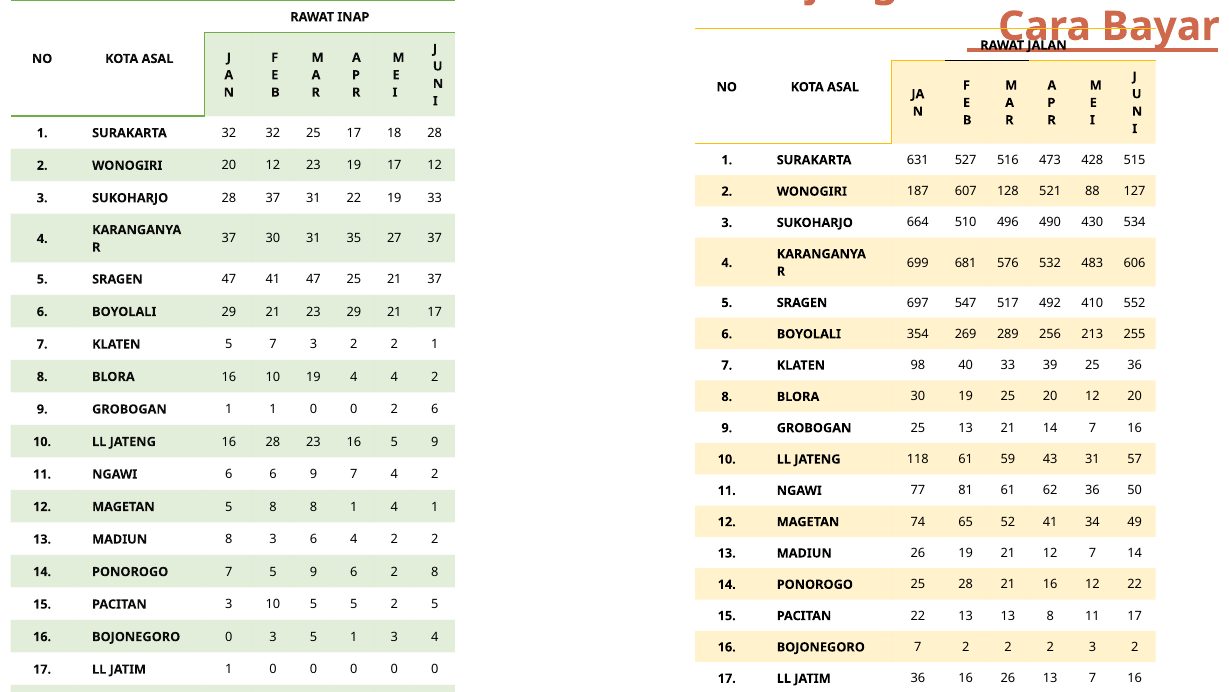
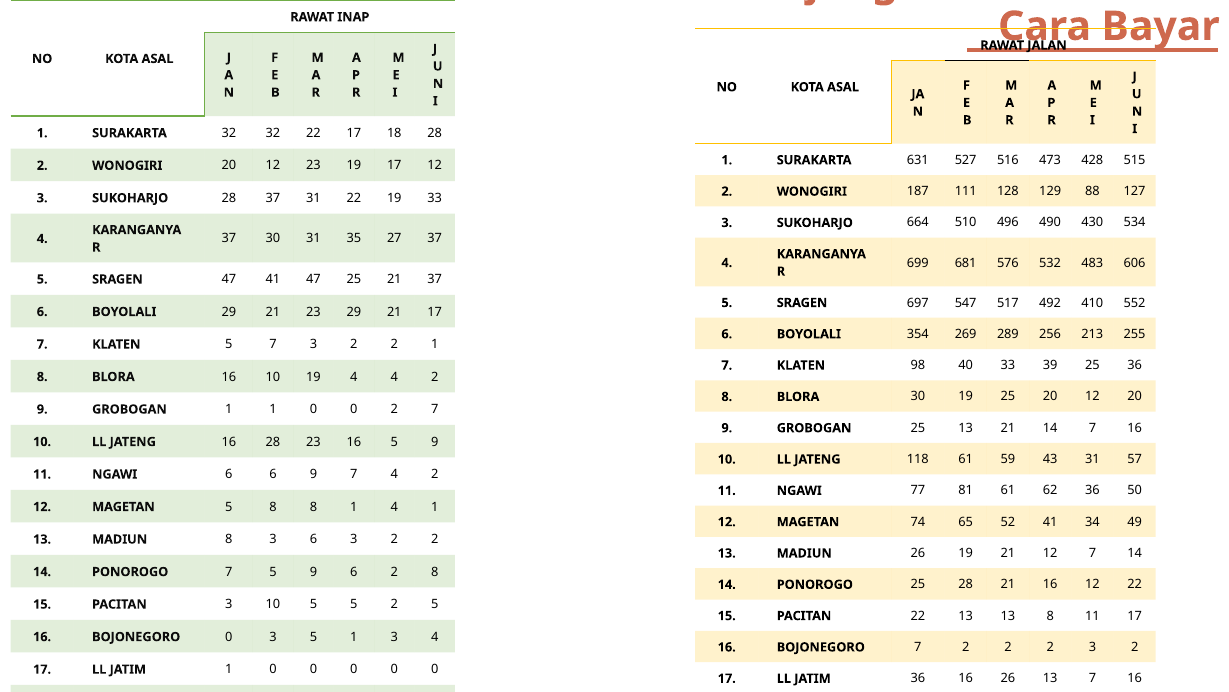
32 25: 25 -> 22
607: 607 -> 111
521: 521 -> 129
2 6: 6 -> 7
6 4: 4 -> 3
